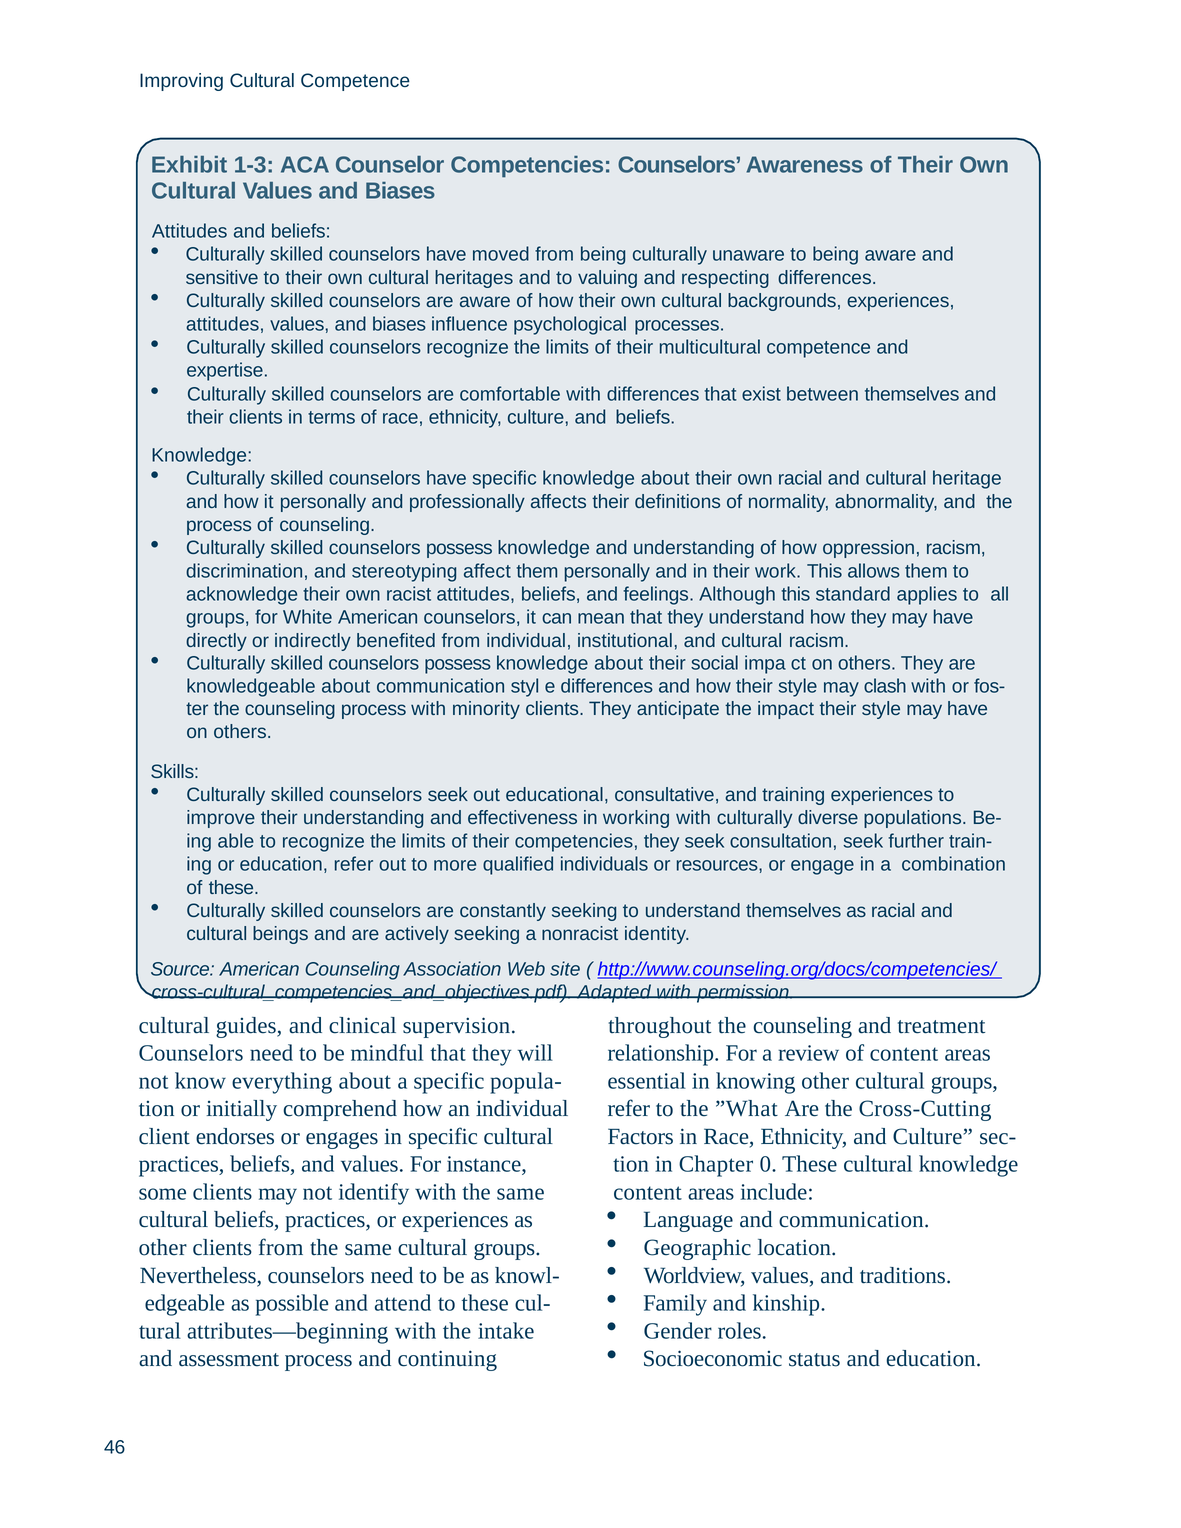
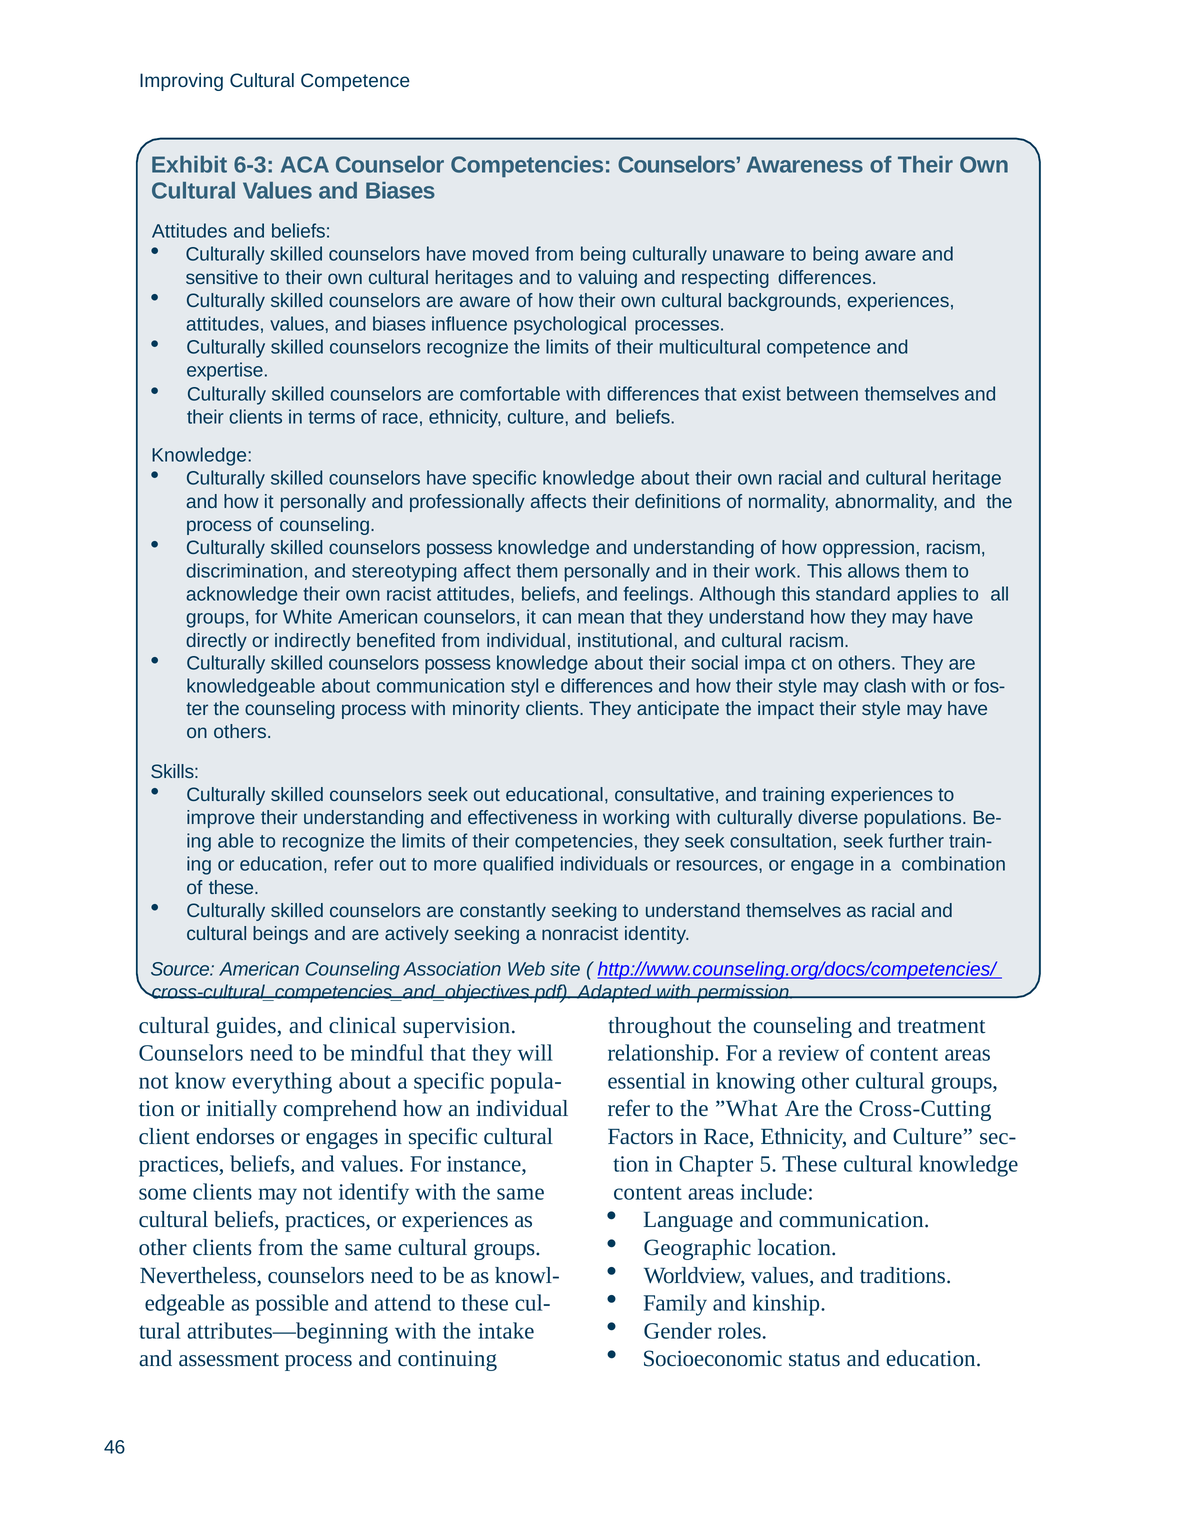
1-3: 1-3 -> 6-3
0: 0 -> 5
